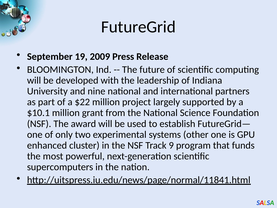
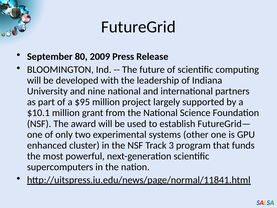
19: 19 -> 80
$22: $22 -> $95
9: 9 -> 3
